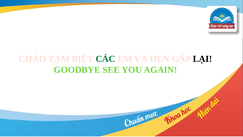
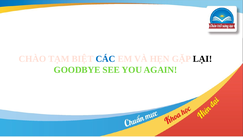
CÁC colour: green -> blue
